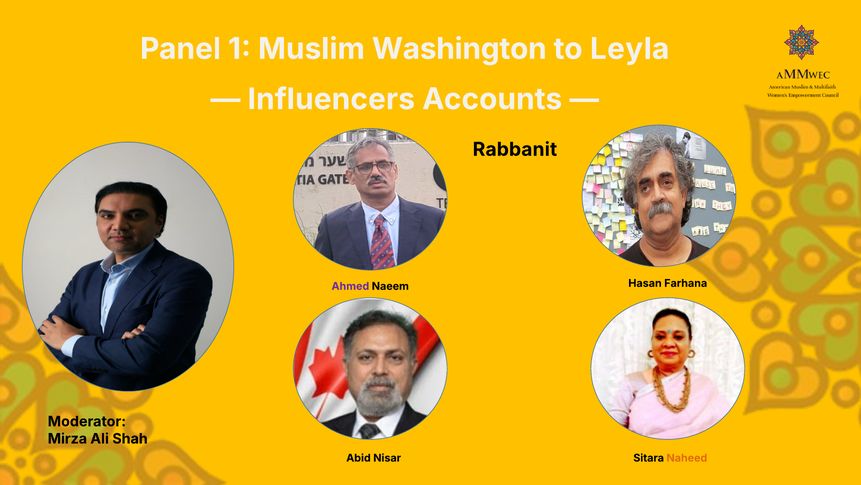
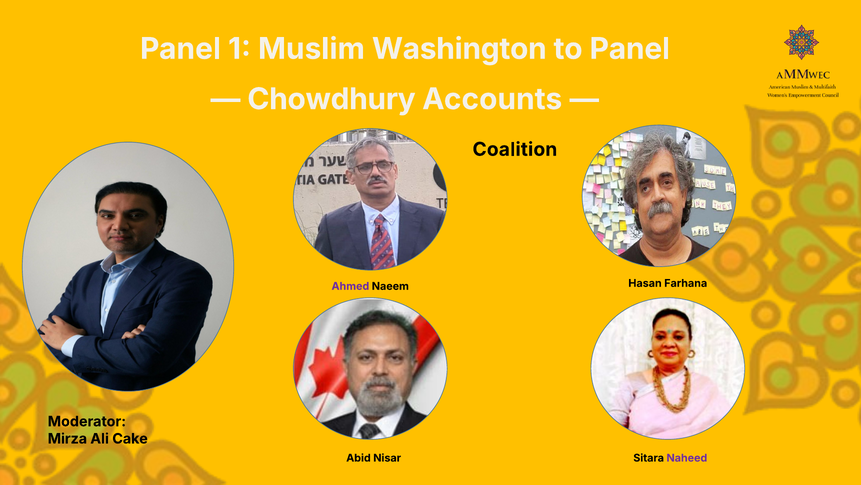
to Leyla: Leyla -> Panel
Influencers: Influencers -> Chowdhury
Rabbanit: Rabbanit -> Coalition
Shah: Shah -> Cake
Naheed colour: orange -> purple
